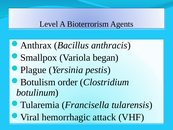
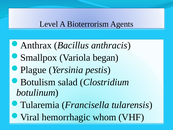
order: order -> salad
attack: attack -> whom
